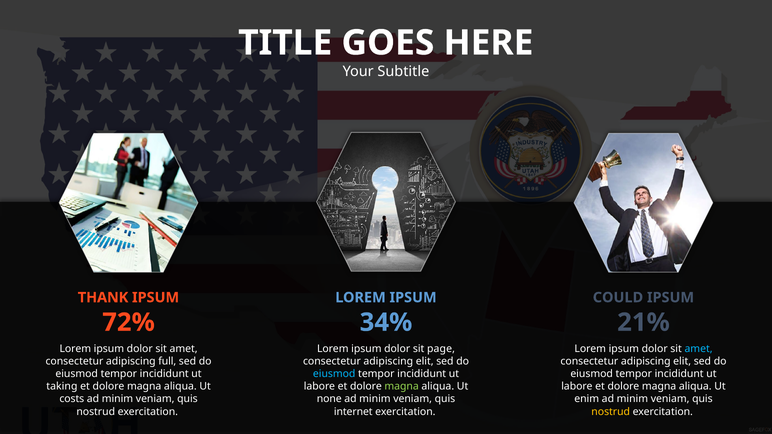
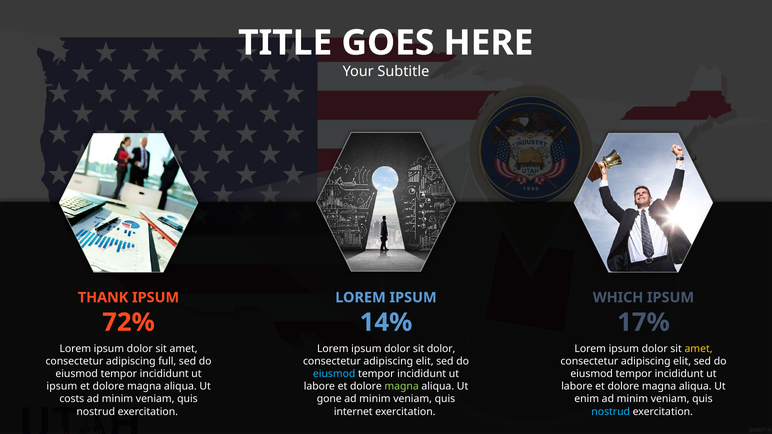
COULD: COULD -> WHICH
34%: 34% -> 14%
21%: 21% -> 17%
sit page: page -> dolor
amet at (699, 349) colour: light blue -> yellow
taking at (62, 387): taking -> ipsum
none: none -> gone
nostrud at (611, 412) colour: yellow -> light blue
